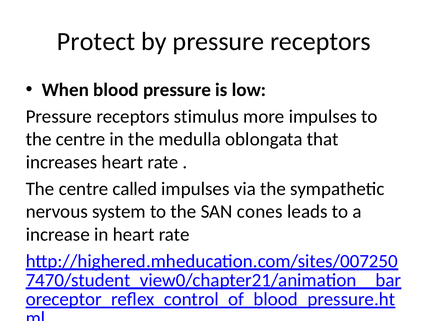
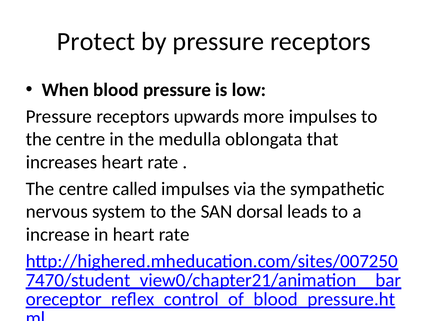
stimulus: stimulus -> upwards
cones: cones -> dorsal
